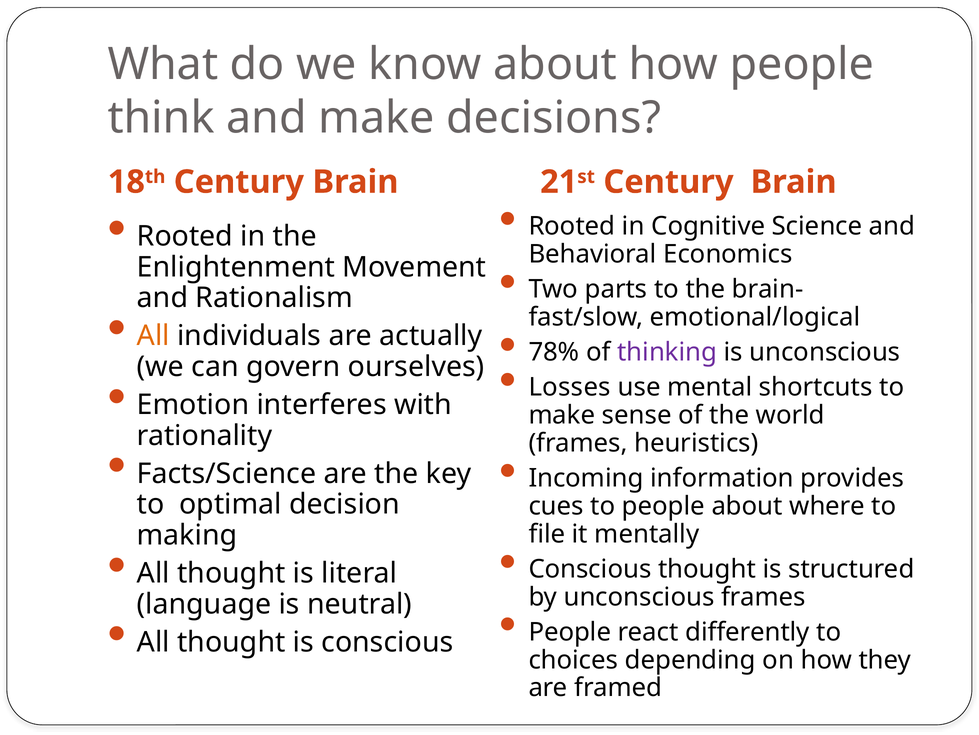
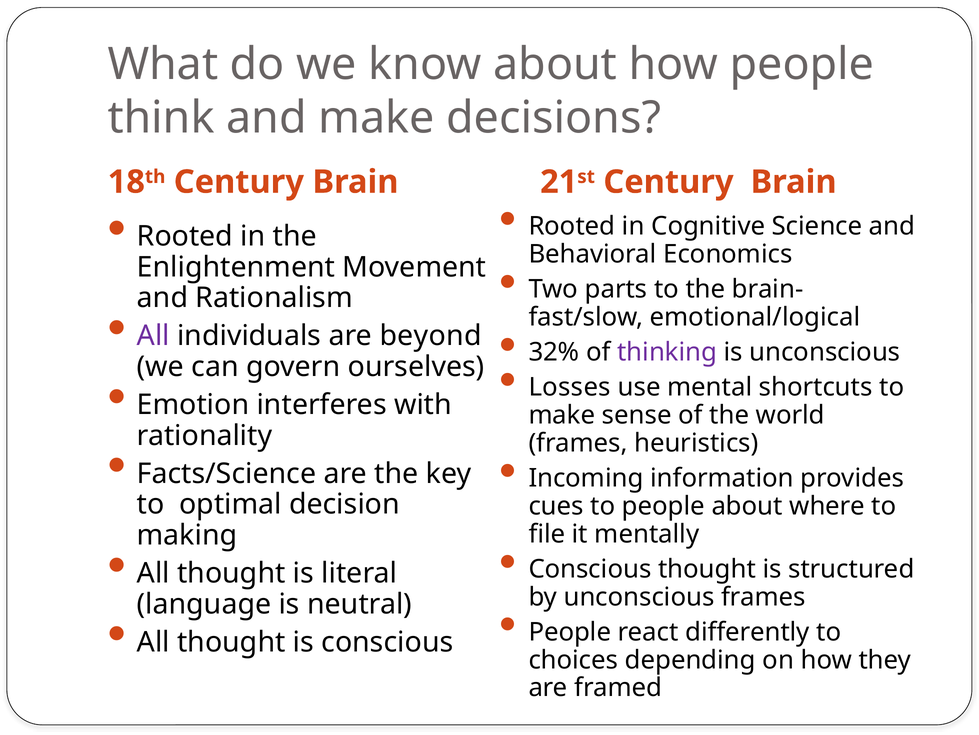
All at (153, 336) colour: orange -> purple
actually: actually -> beyond
78%: 78% -> 32%
